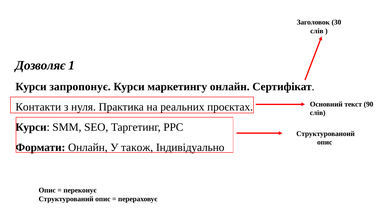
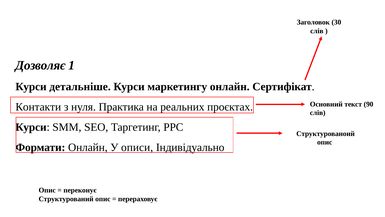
запропонує: запропонує -> детальніше
також: також -> описи
